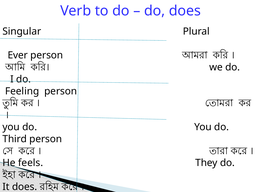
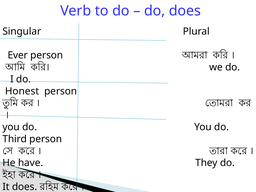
Feeling: Feeling -> Honest
feels: feels -> have
